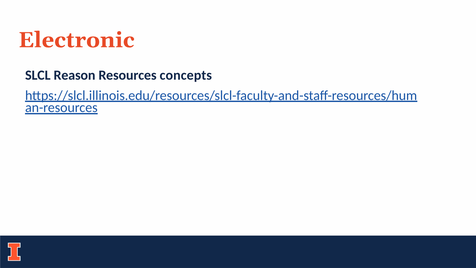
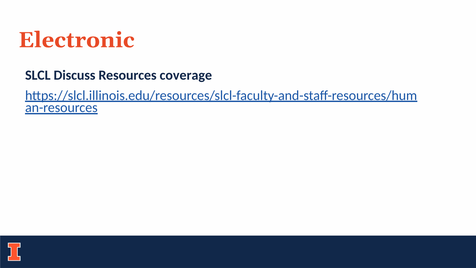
Reason: Reason -> Discuss
concepts: concepts -> coverage
